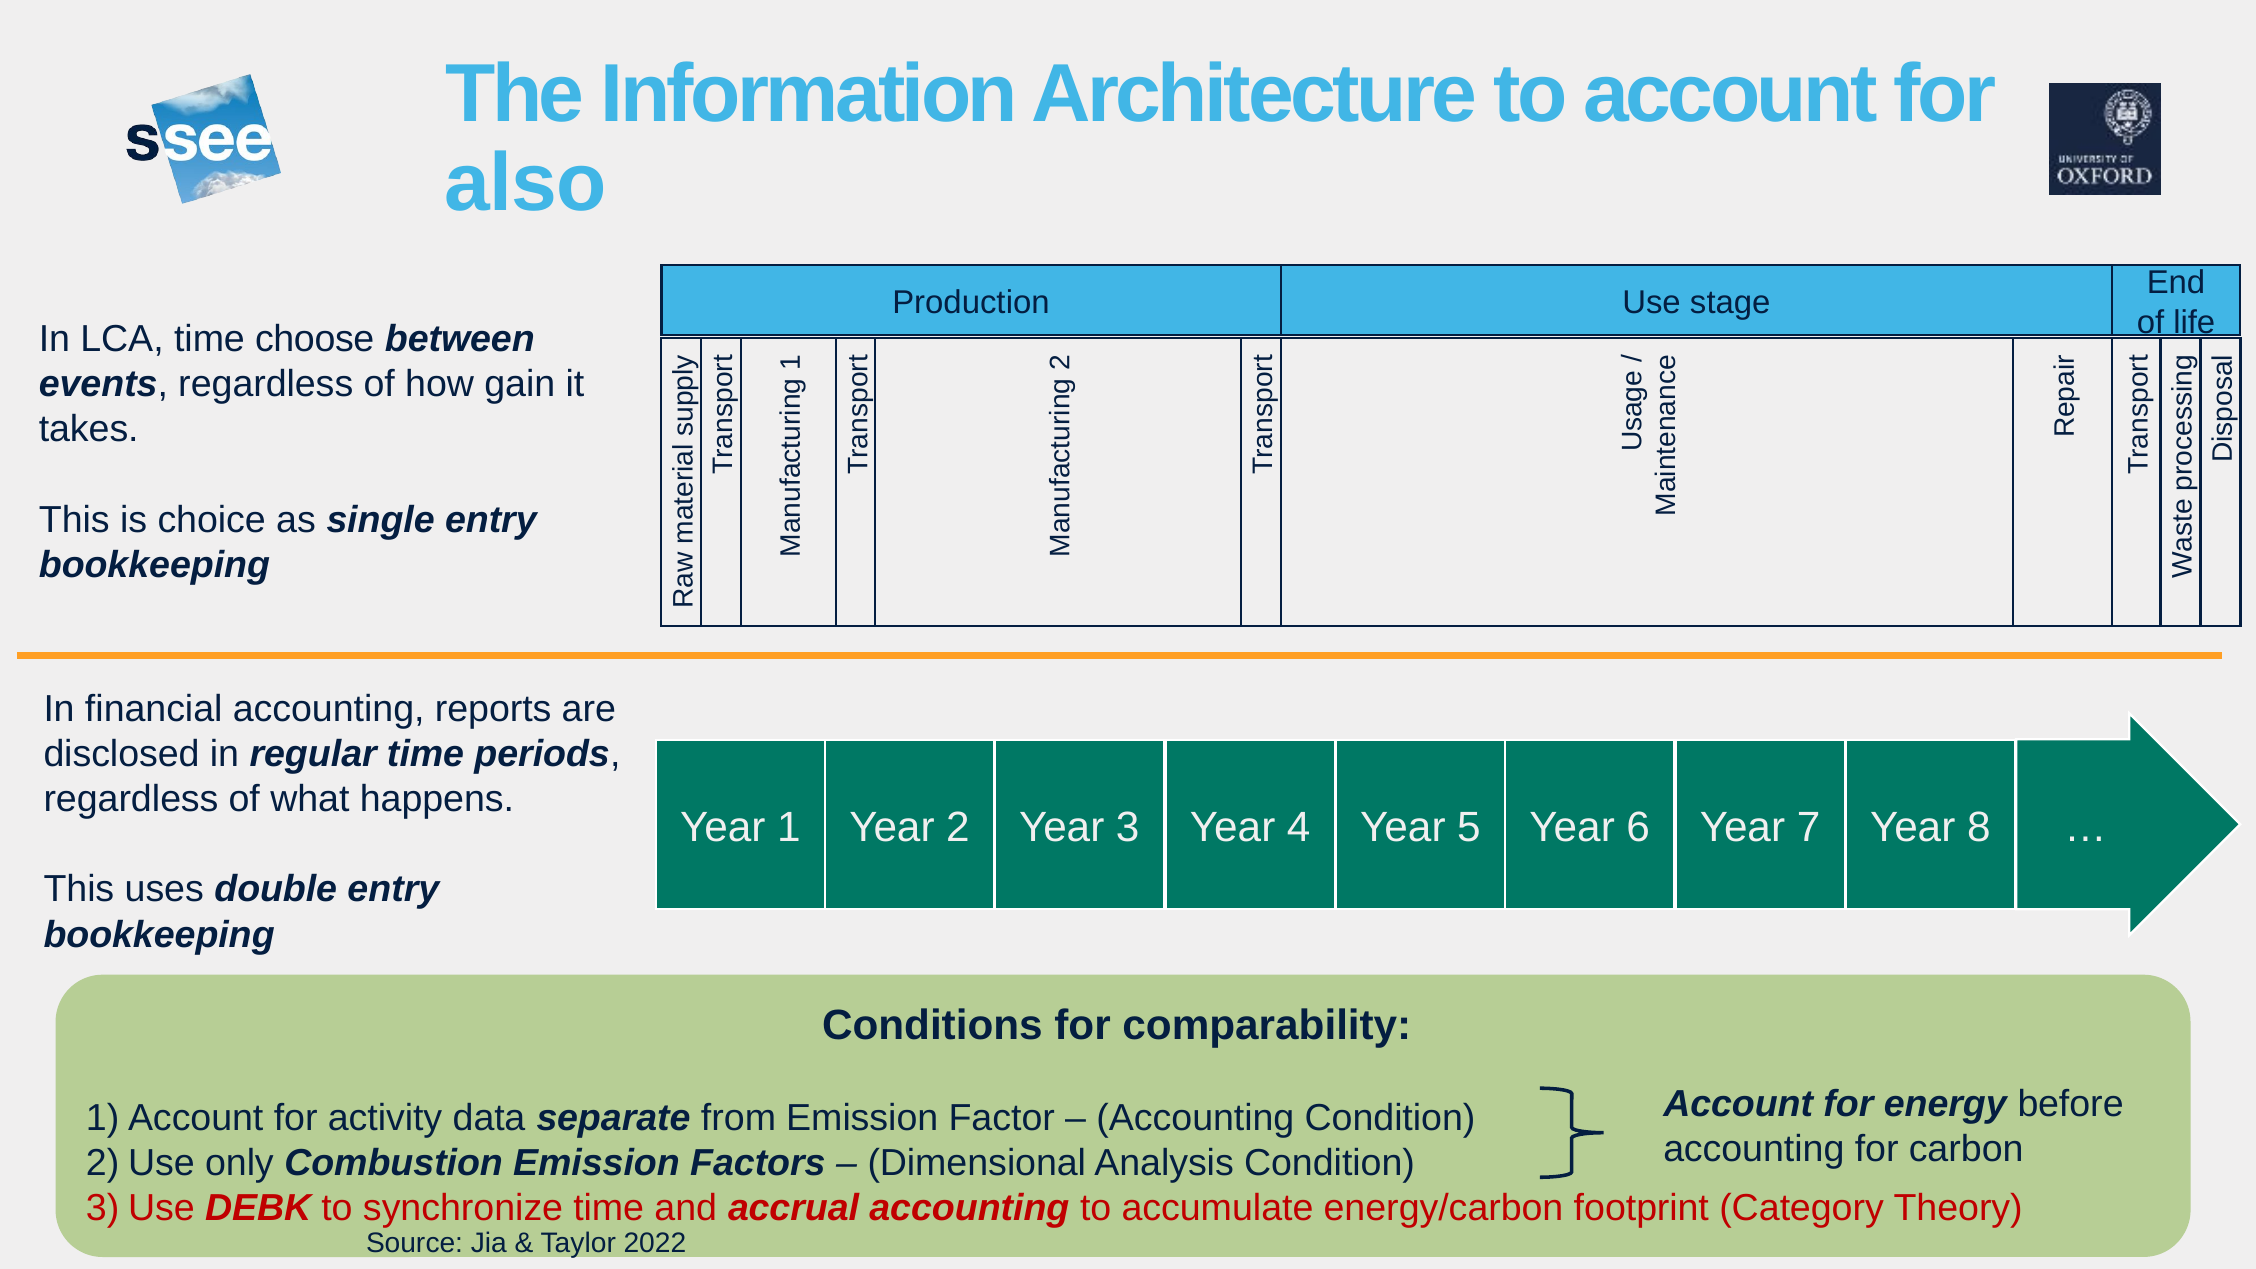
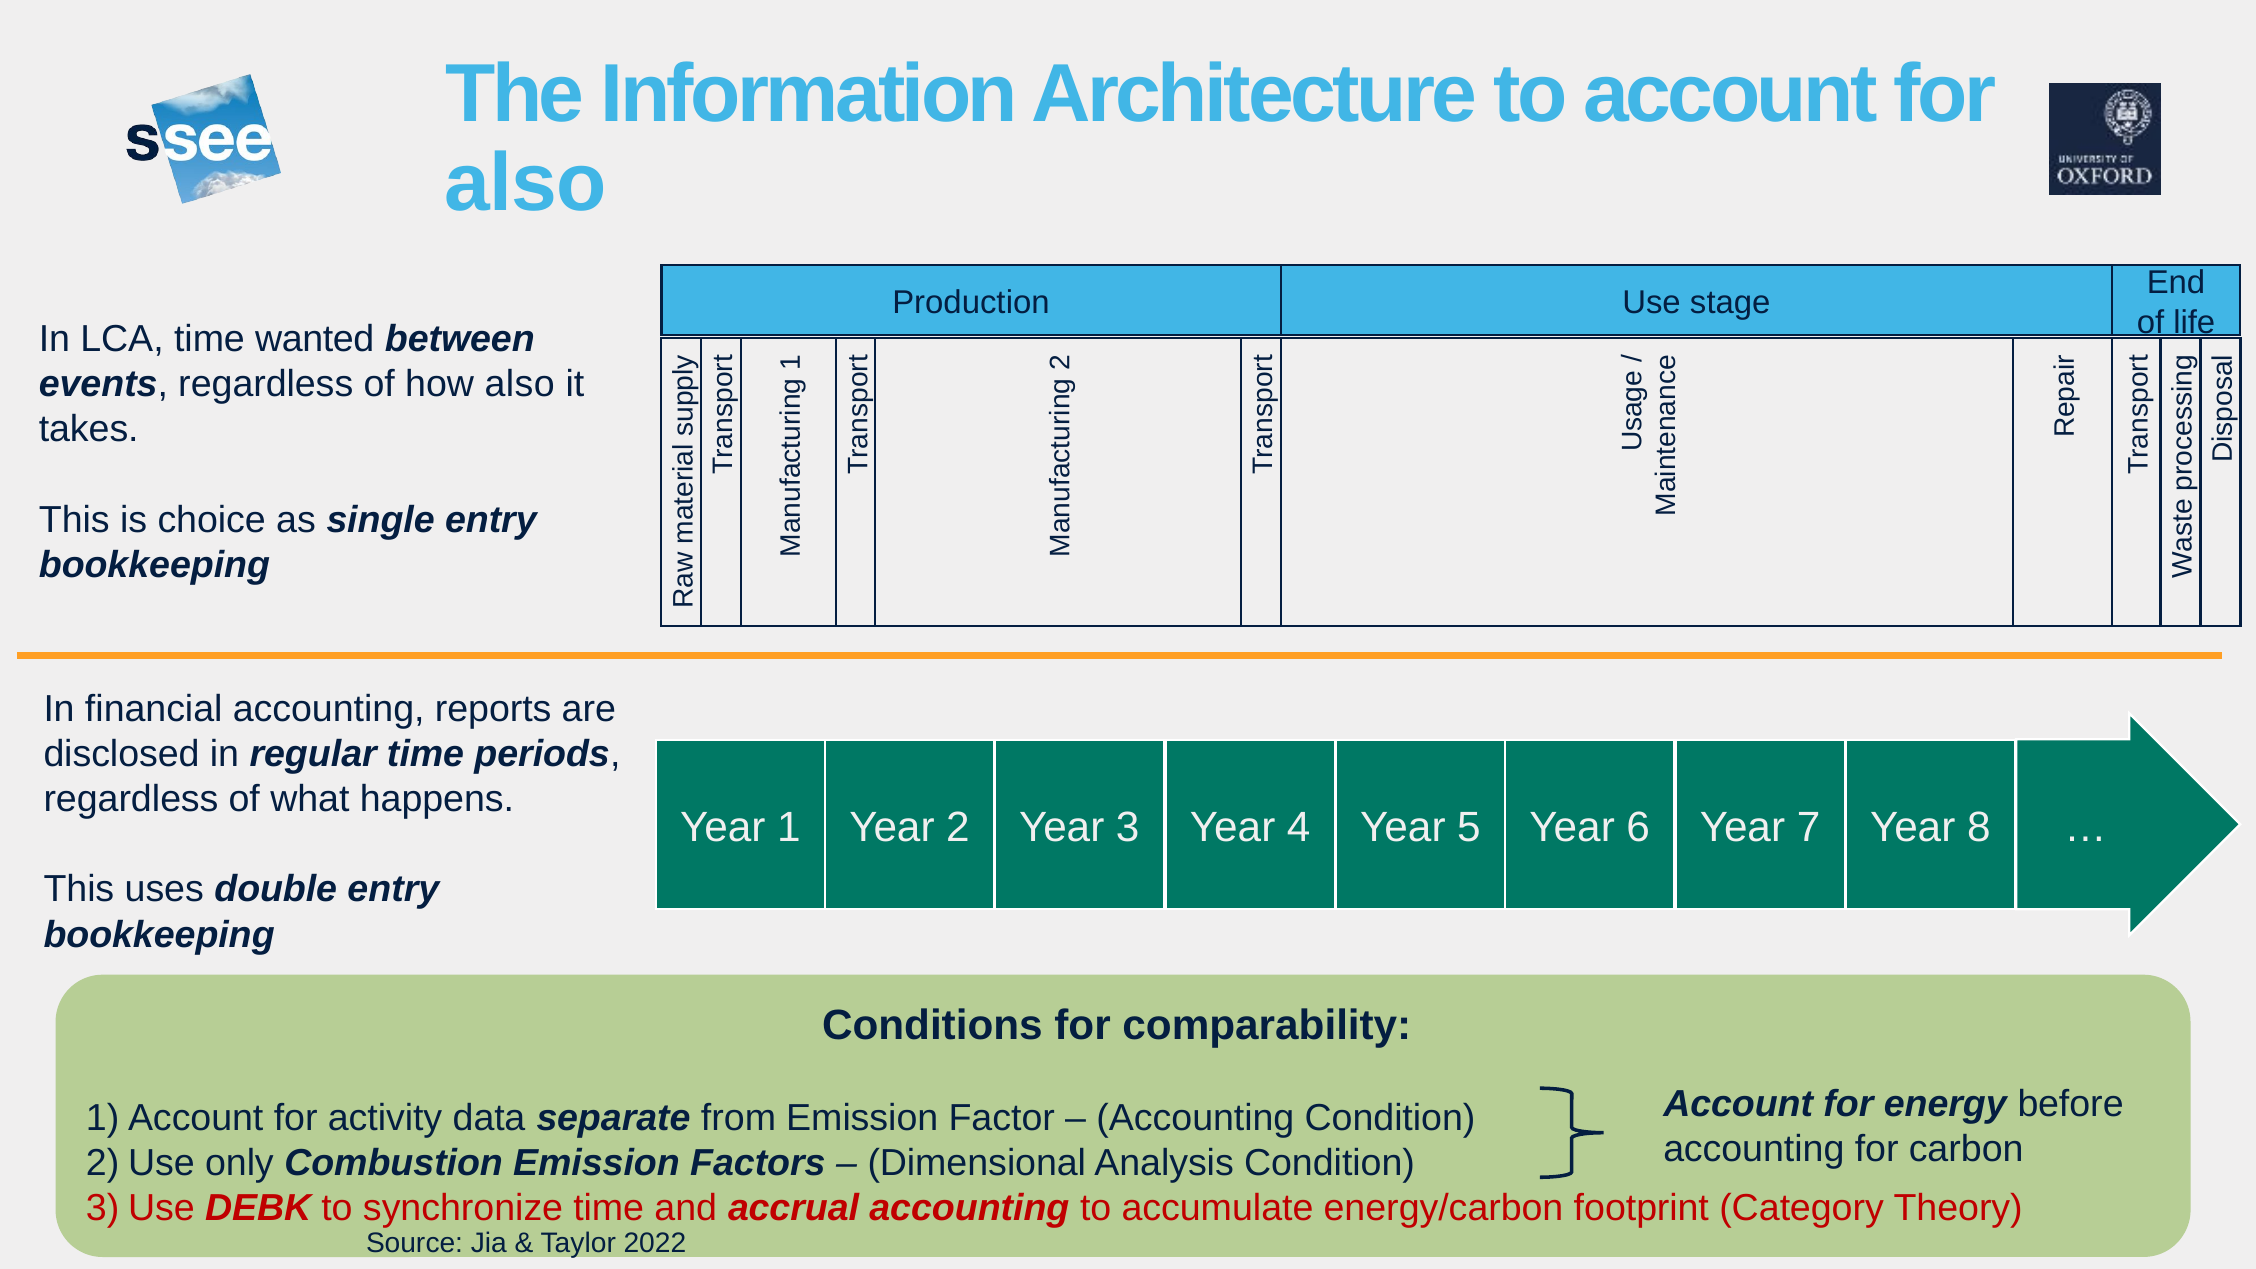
choose: choose -> wanted
how gain: gain -> also
